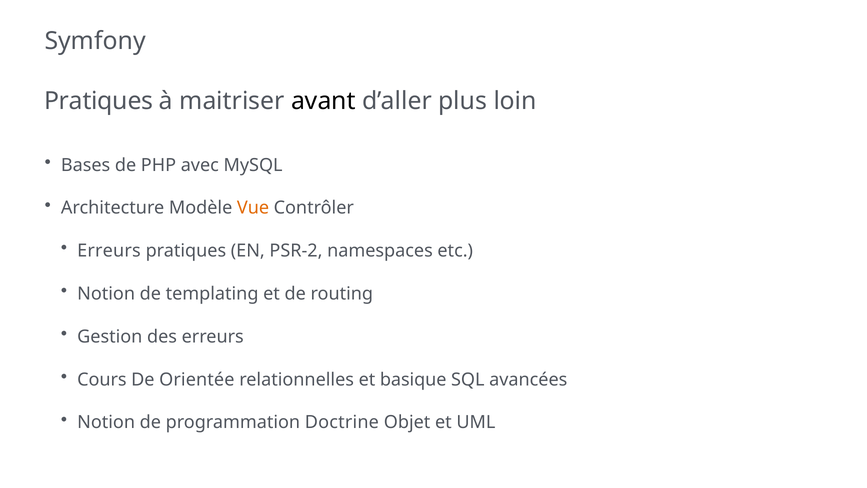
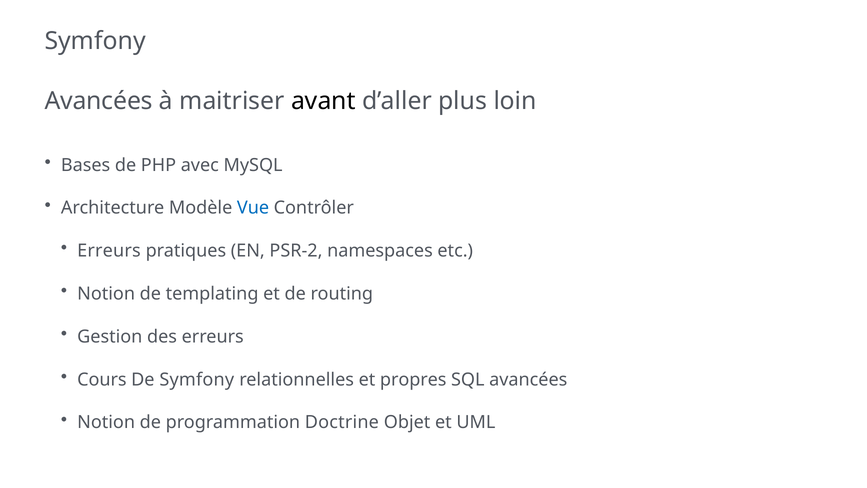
Pratiques at (99, 101): Pratiques -> Avancées
Vue colour: orange -> blue
De Orientée: Orientée -> Symfony
basique: basique -> propres
